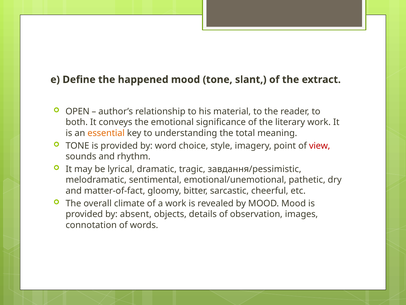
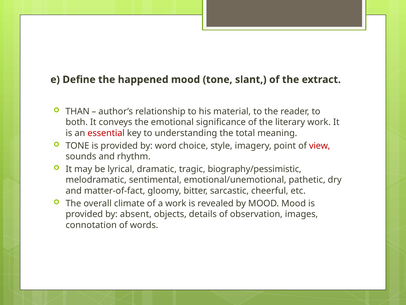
OPEN: OPEN -> THAN
essential colour: orange -> red
завдання/pessimistic: завдання/pessimistic -> biography/pessimistic
